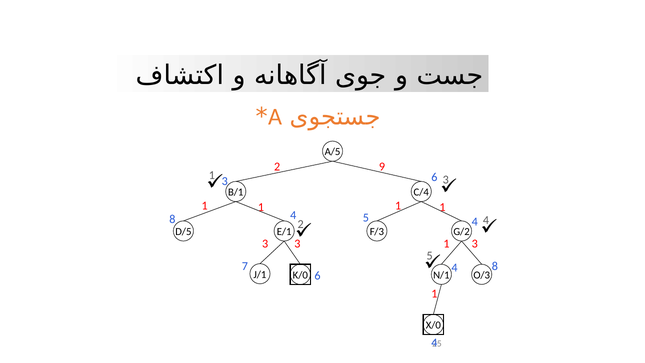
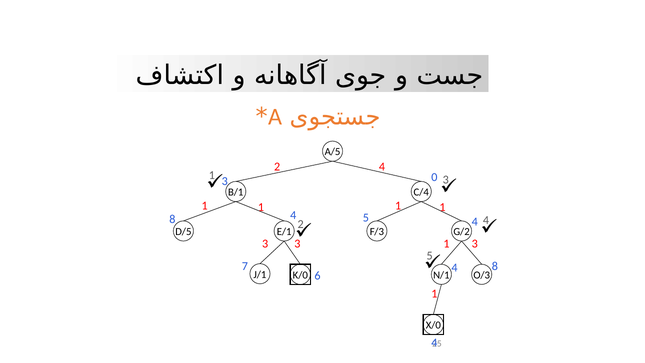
2 9: 9 -> 4
6 at (434, 177): 6 -> 0
